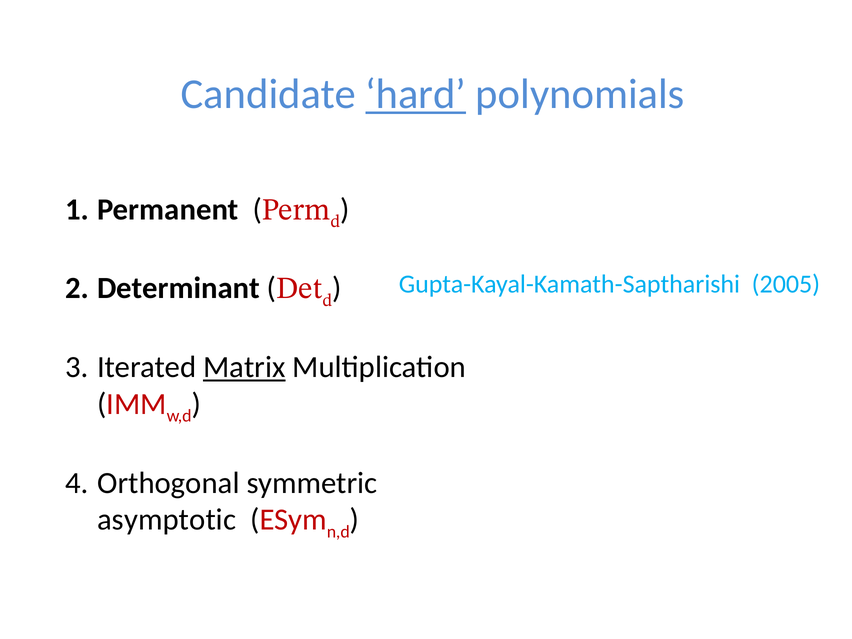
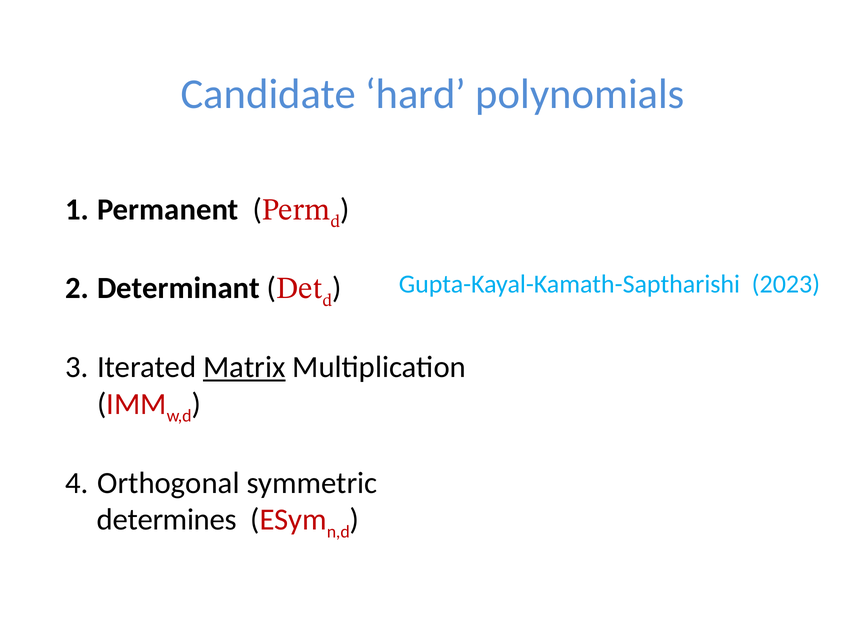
hard underline: present -> none
2005: 2005 -> 2023
asymptotic: asymptotic -> determines
